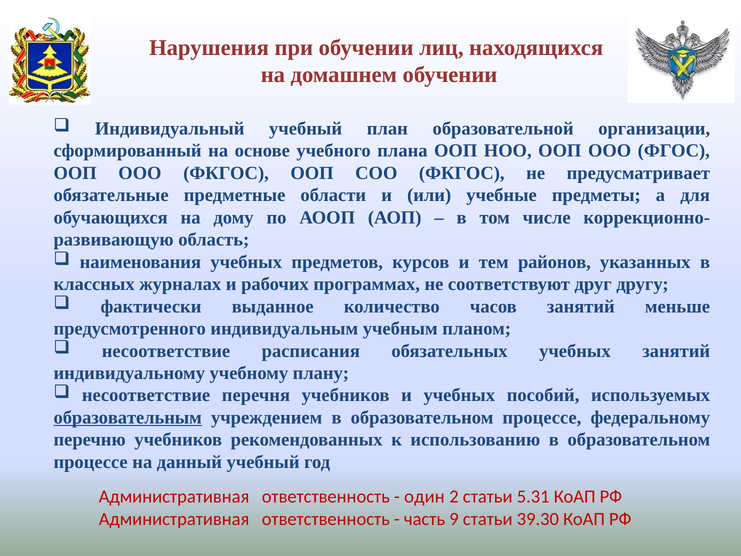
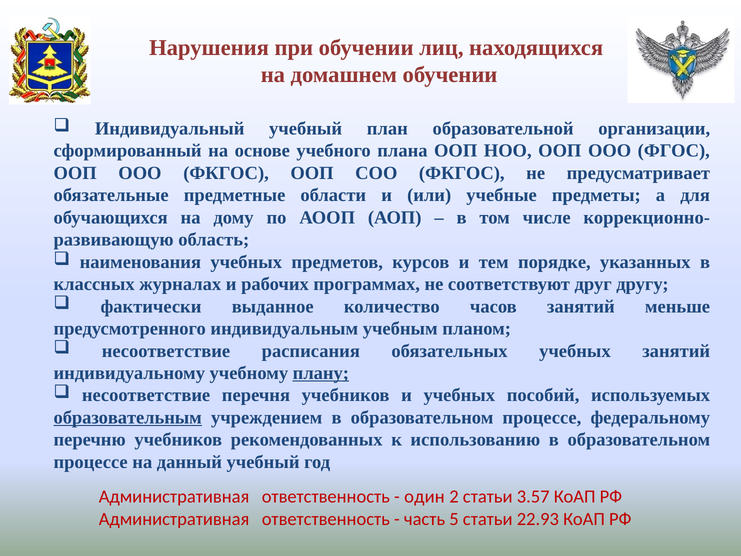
районов: районов -> порядке
плану underline: none -> present
5.31: 5.31 -> 3.57
9: 9 -> 5
39.30: 39.30 -> 22.93
